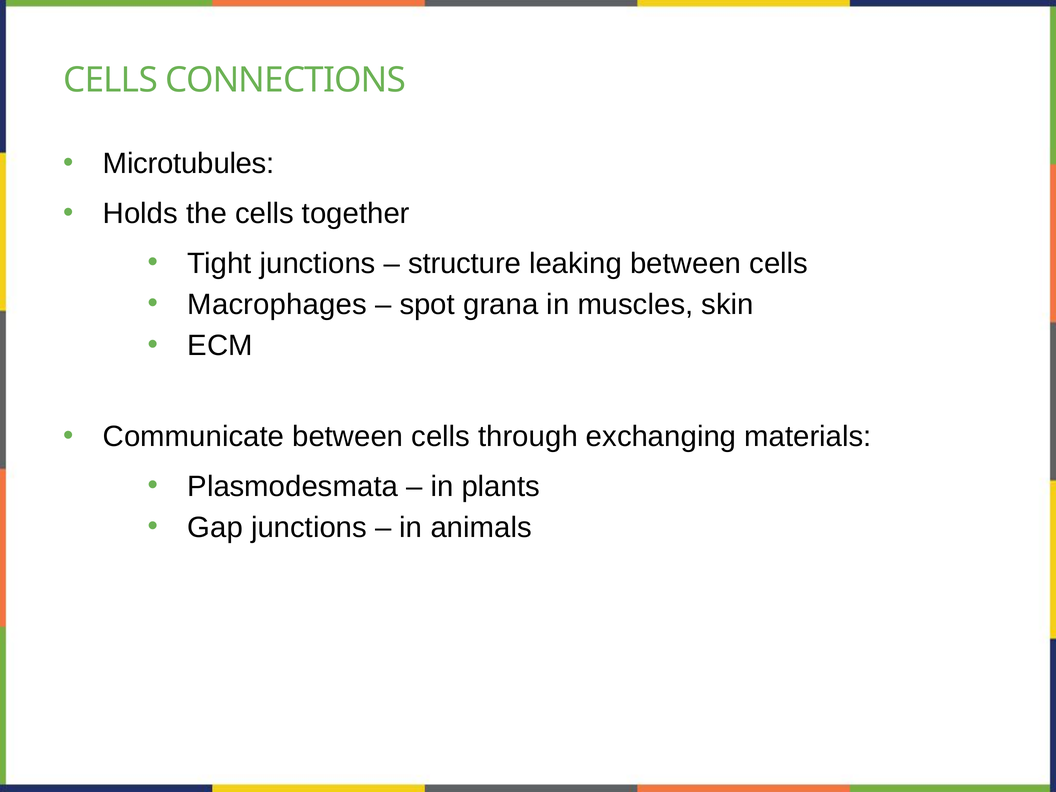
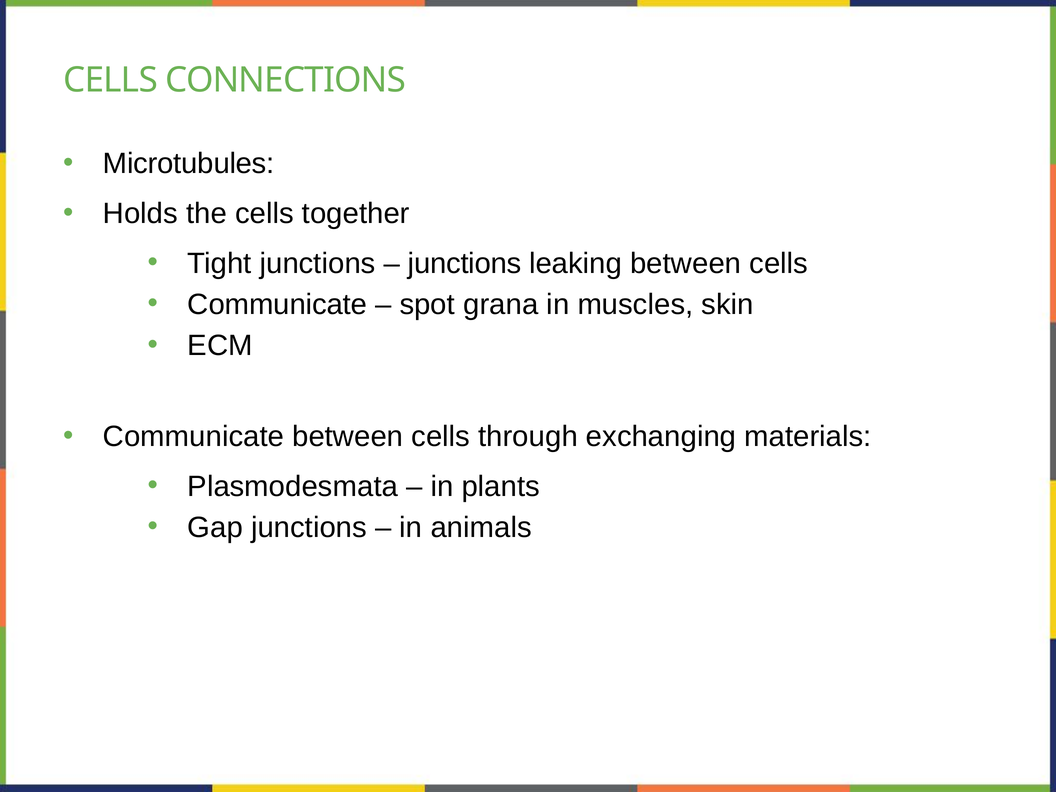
structure at (465, 263): structure -> junctions
Macrophages at (277, 304): Macrophages -> Communicate
